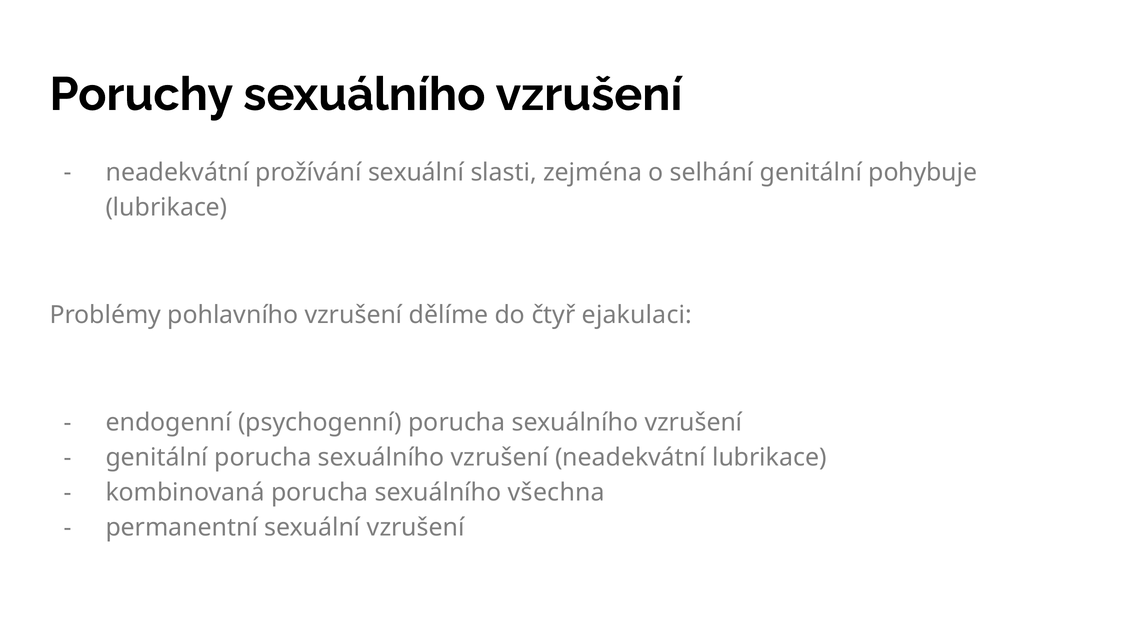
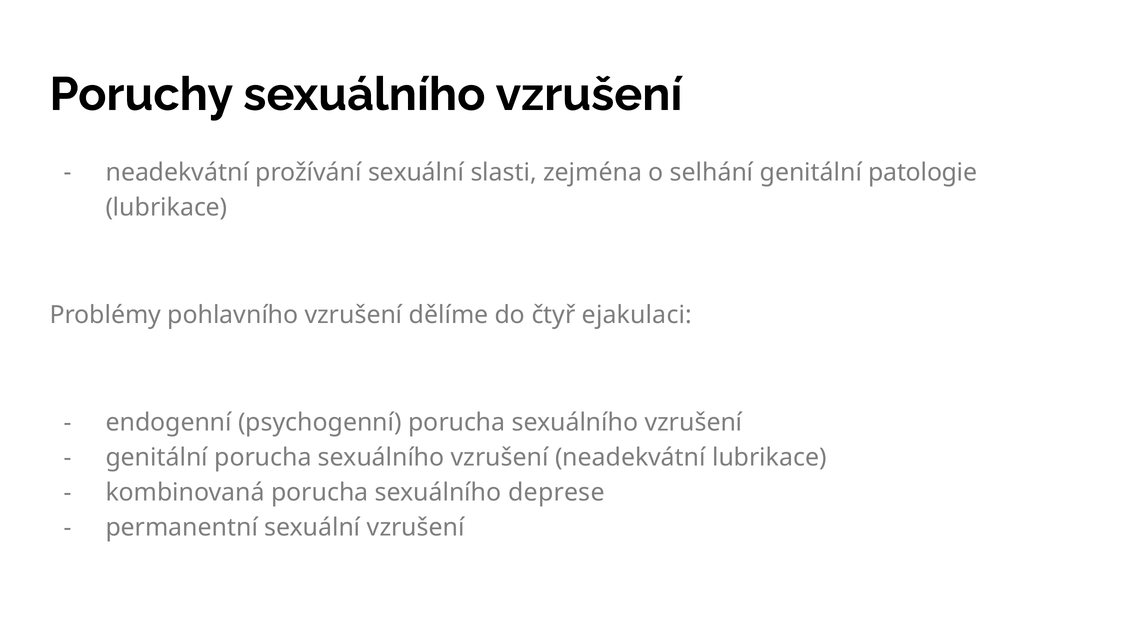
pohybuje: pohybuje -> patologie
všechna: všechna -> deprese
